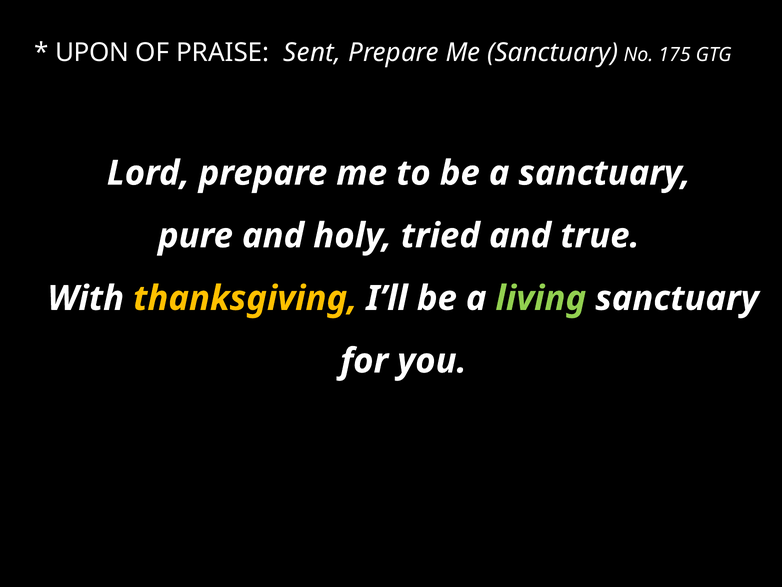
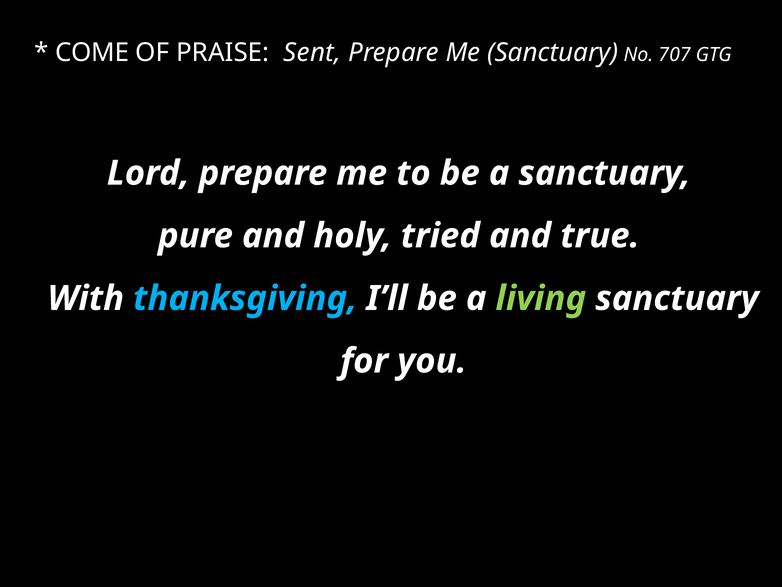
UPON: UPON -> COME
175: 175 -> 707
thanksgiving colour: yellow -> light blue
